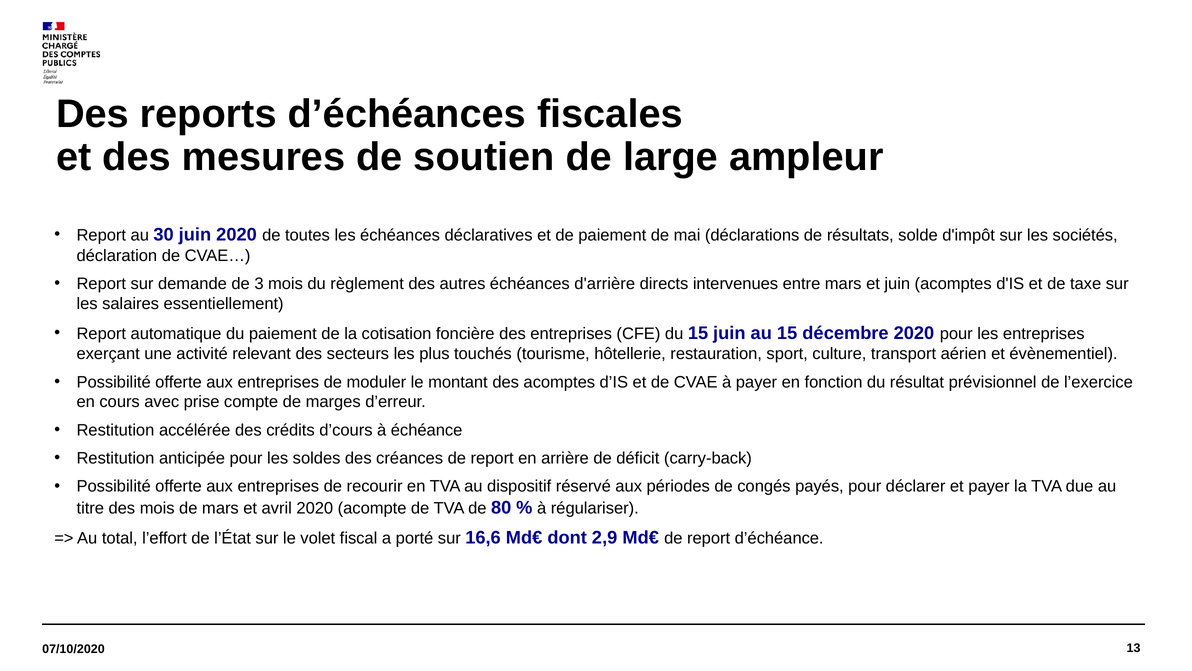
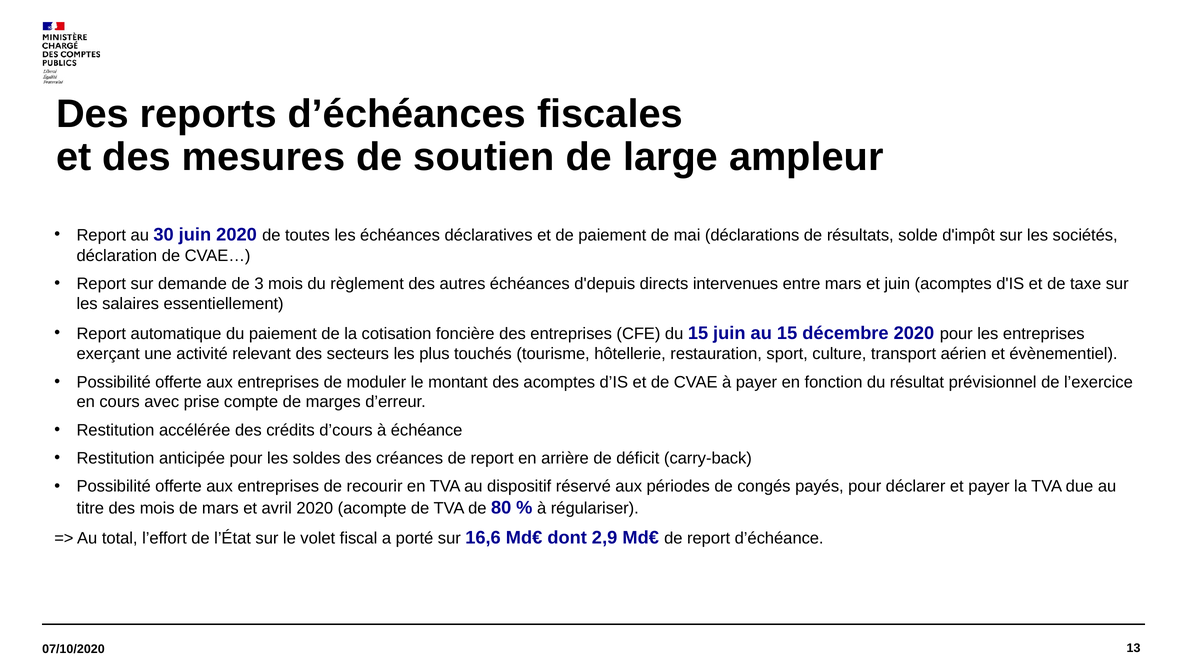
d'arrière: d'arrière -> d'depuis
